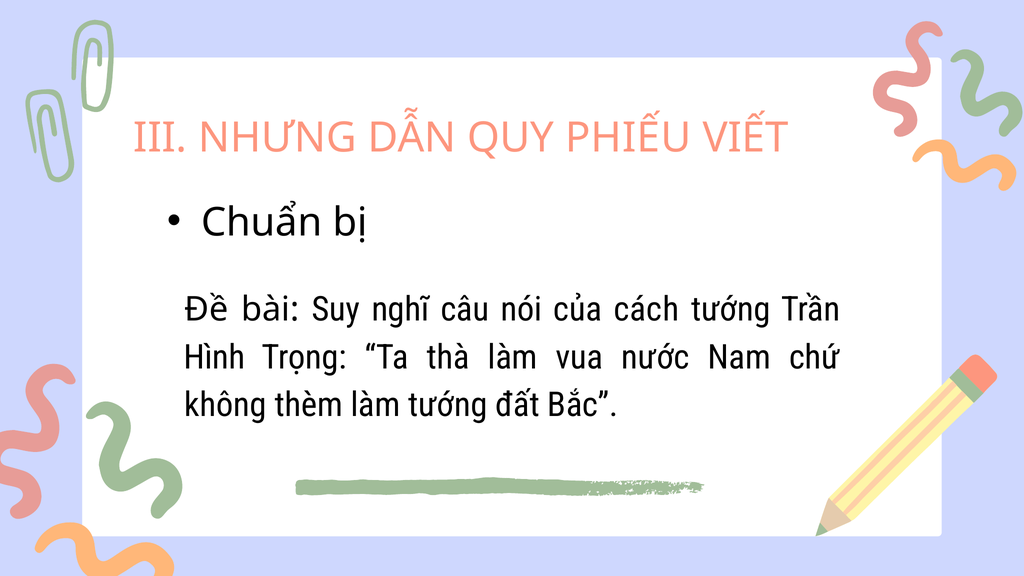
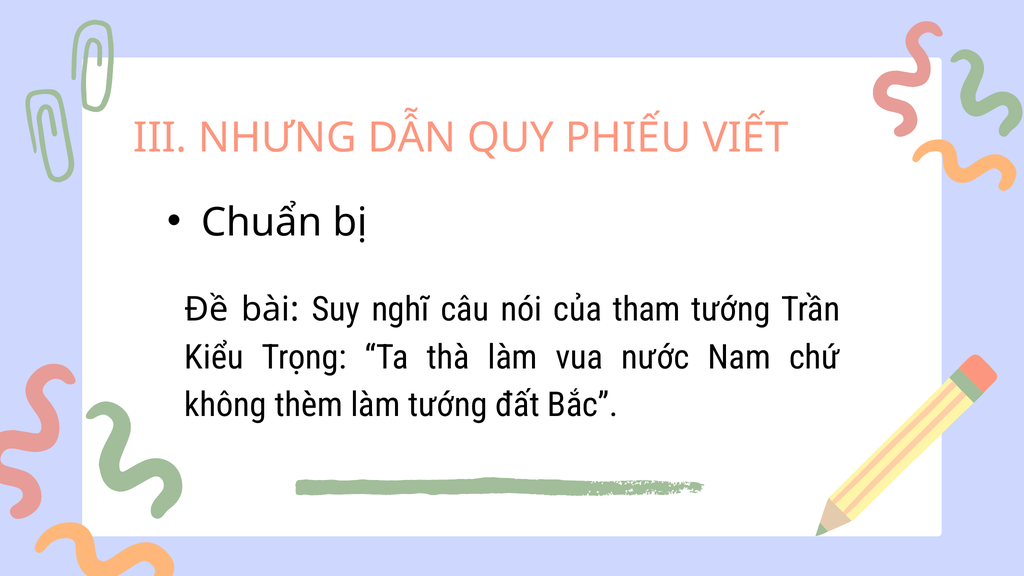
cách: cách -> tham
Hình: Hình -> Kiểu
